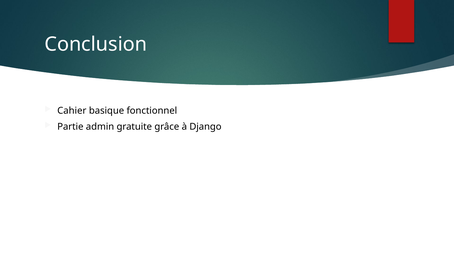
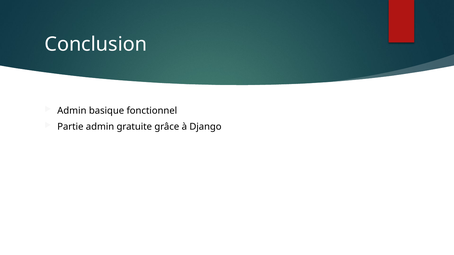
Cahier at (72, 111): Cahier -> Admin
